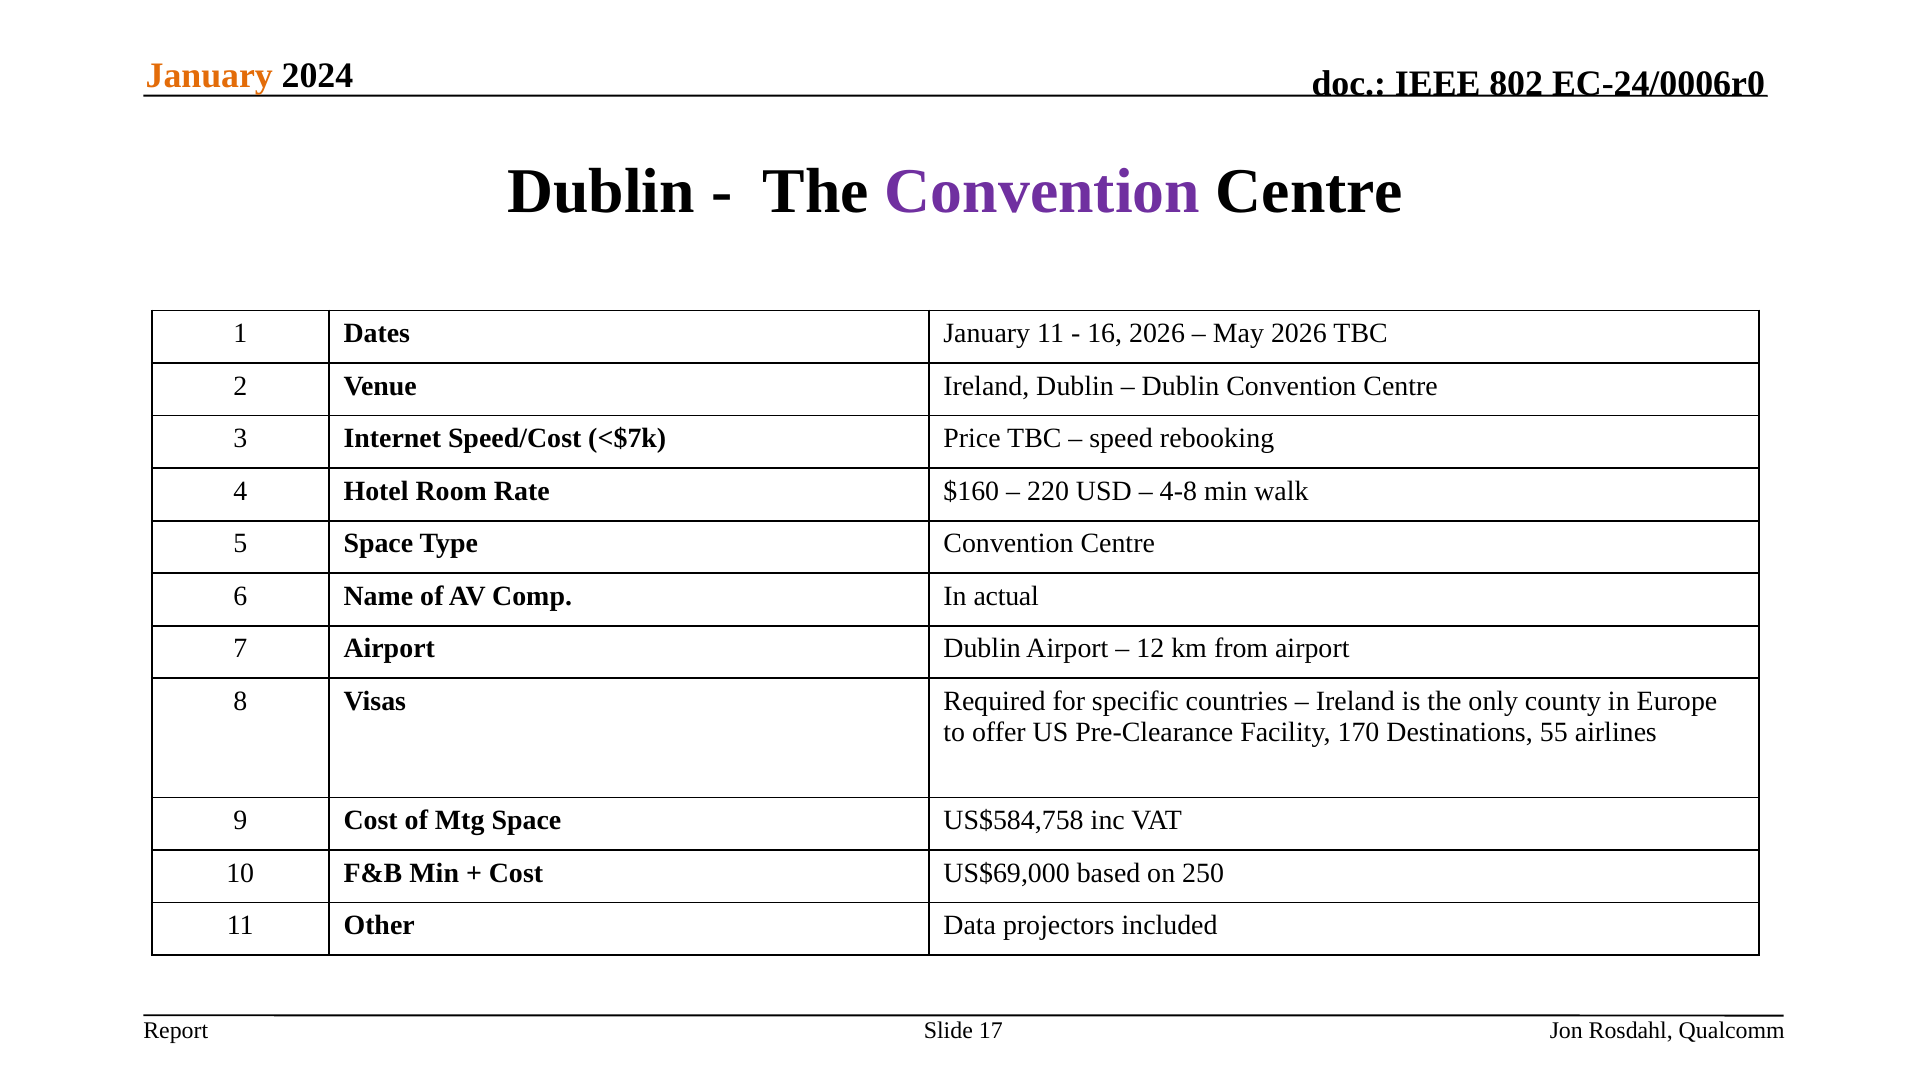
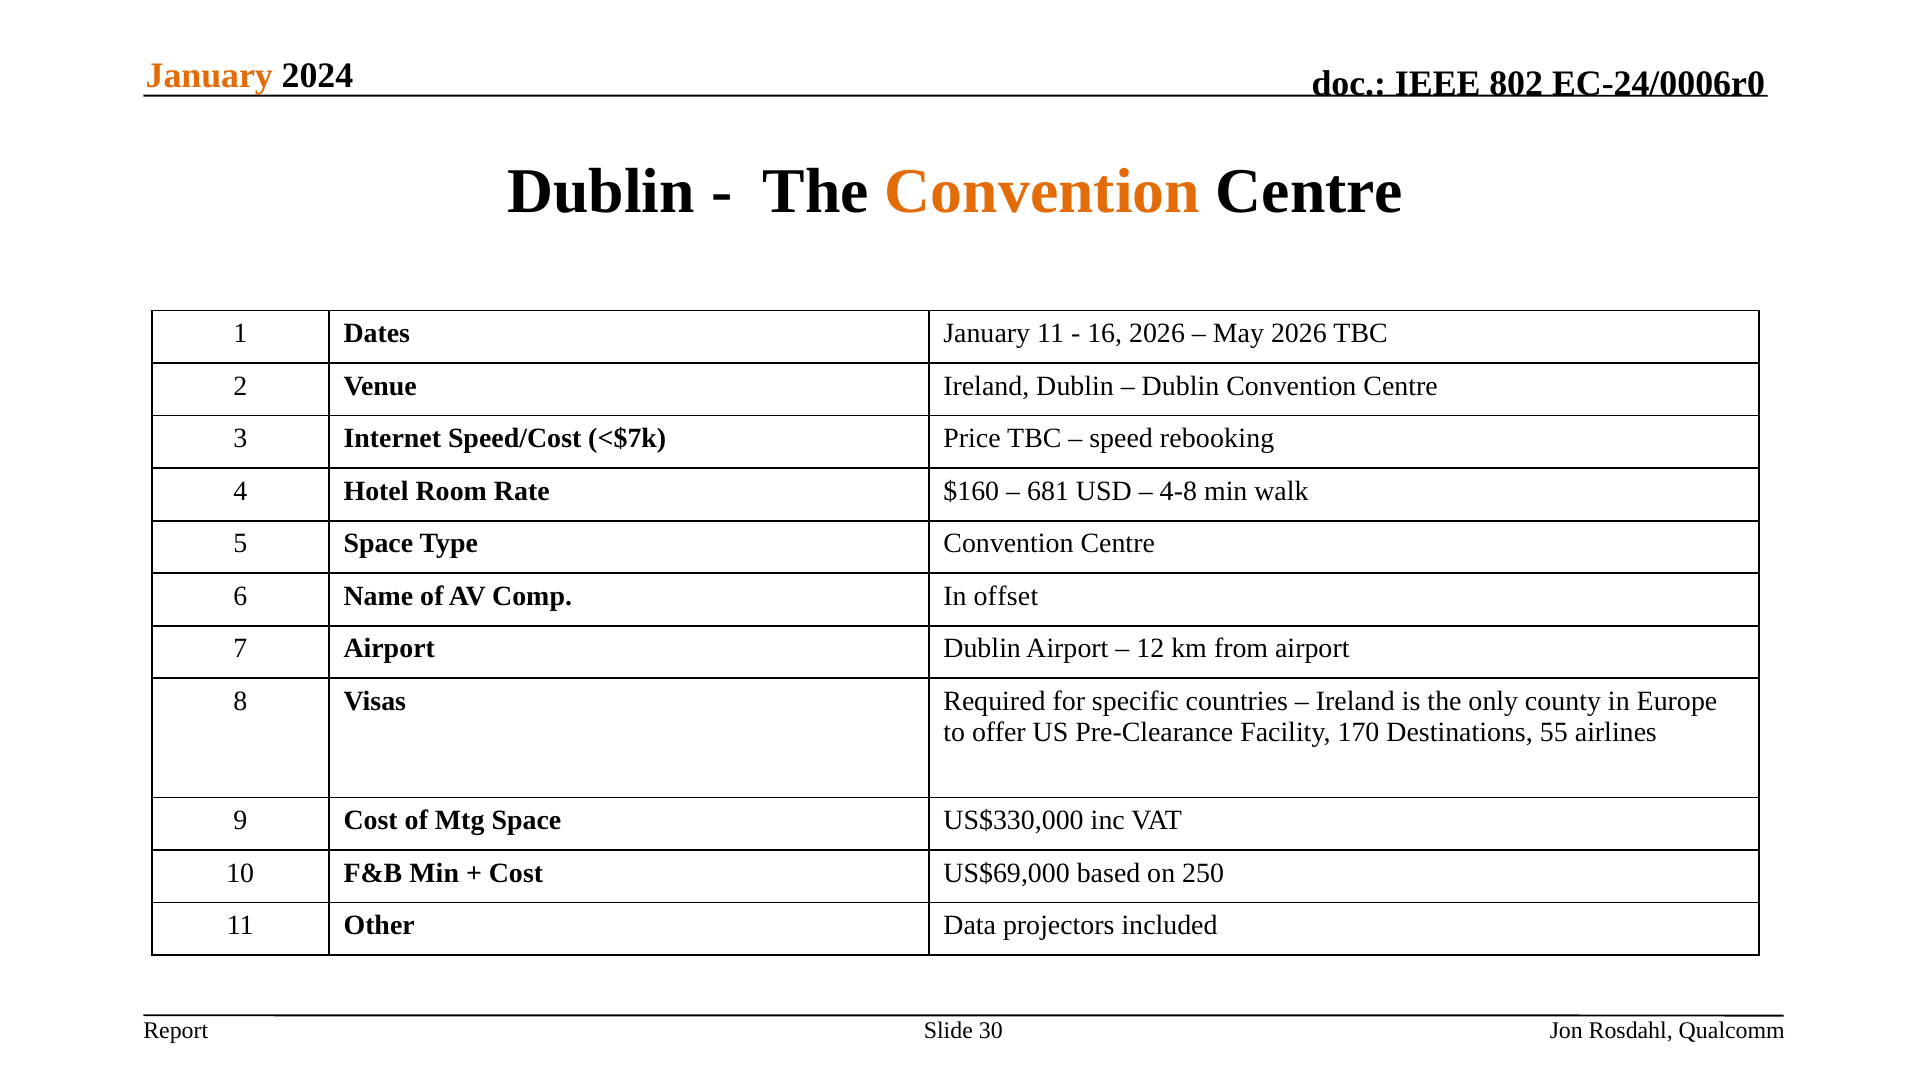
Convention at (1042, 191) colour: purple -> orange
220: 220 -> 681
actual: actual -> offset
US$584,758: US$584,758 -> US$330,000
17: 17 -> 30
